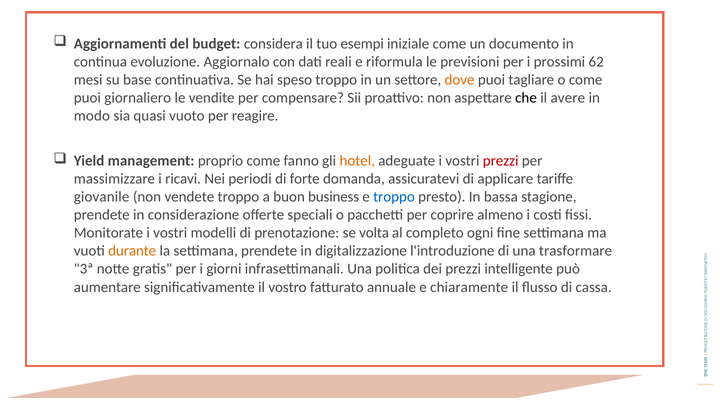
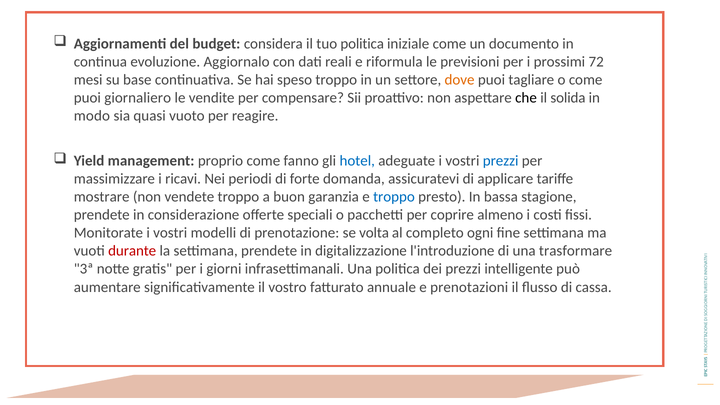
tuo esempi: esempi -> politica
62: 62 -> 72
avere: avere -> solida
hotel colour: orange -> blue
prezzi at (501, 161) colour: red -> blue
giovanile: giovanile -> mostrare
business: business -> garanzia
durante colour: orange -> red
chiaramente: chiaramente -> prenotazioni
